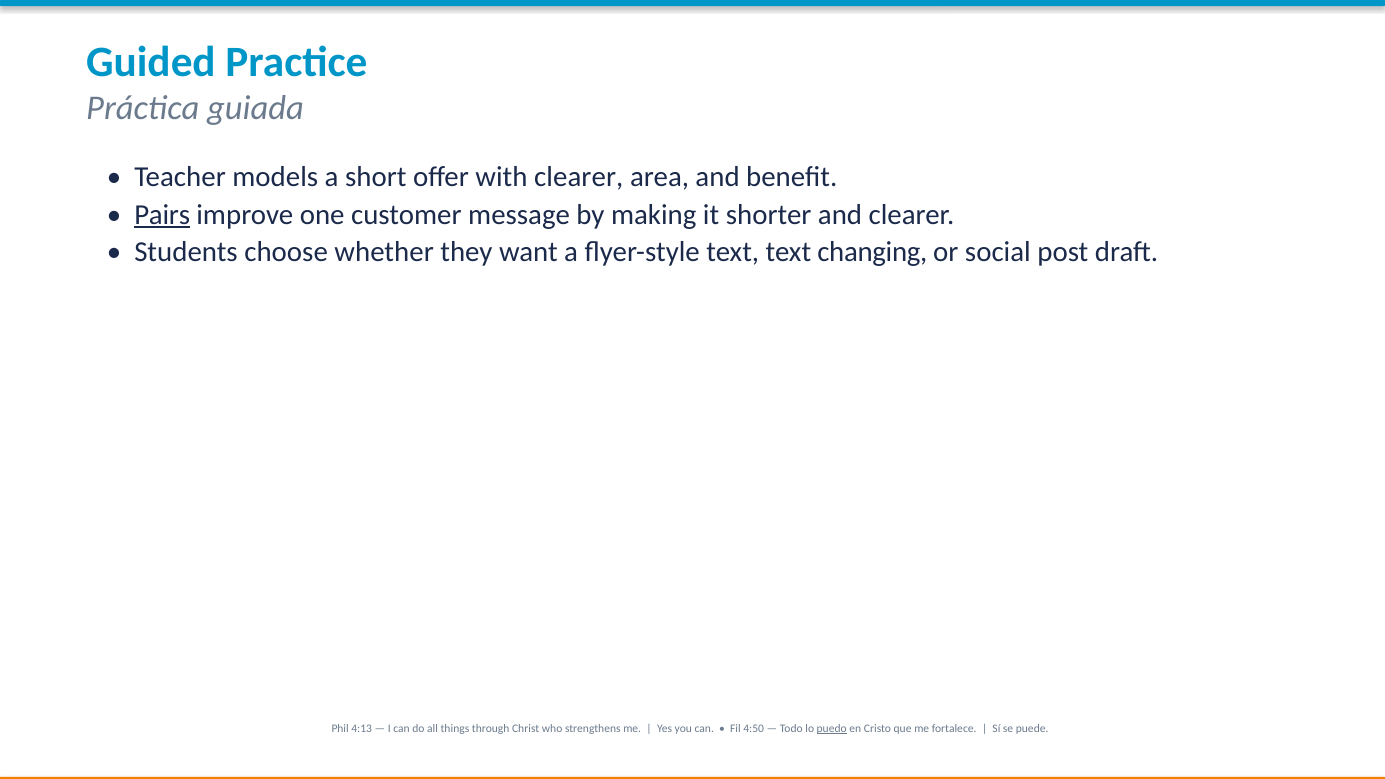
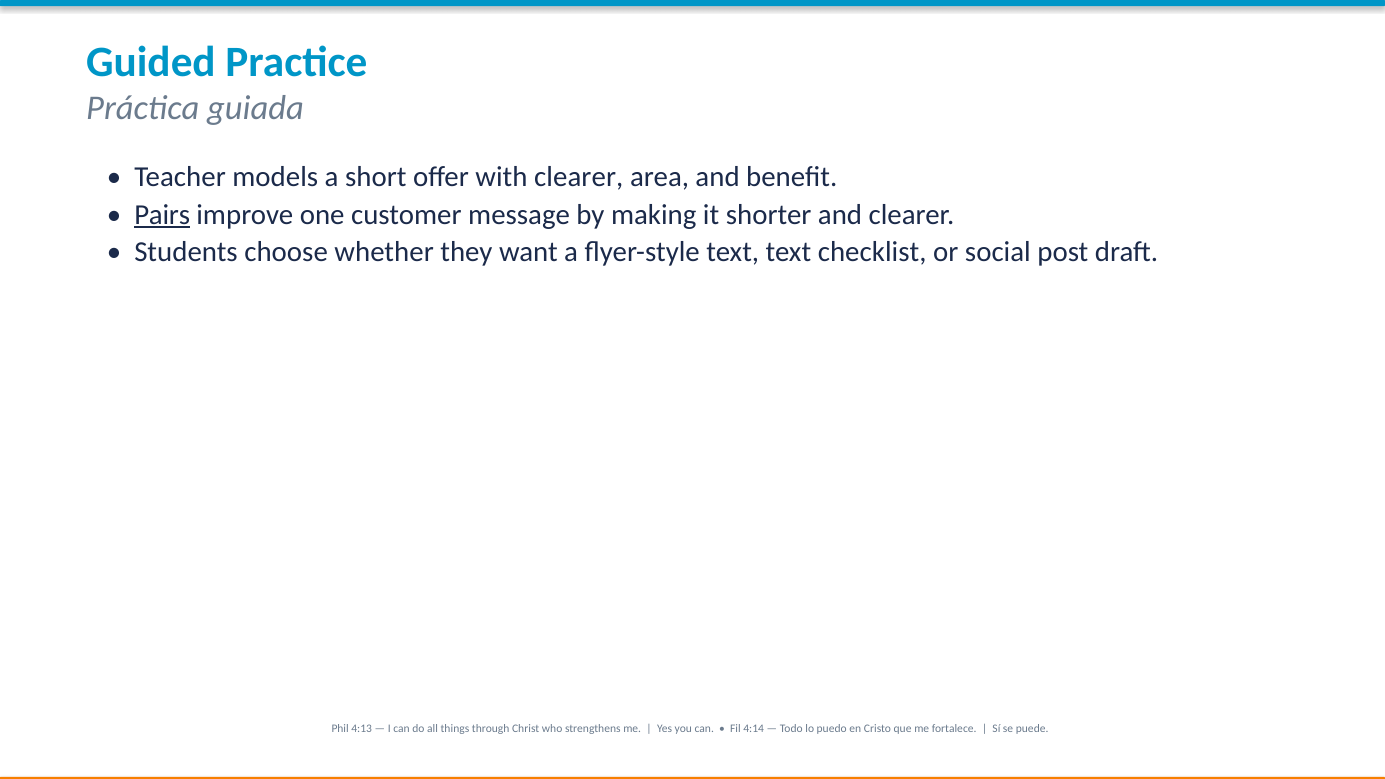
changing: changing -> checklist
4:50: 4:50 -> 4:14
puedo underline: present -> none
